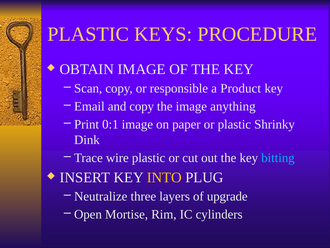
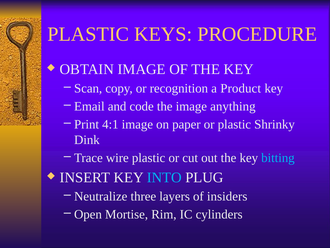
responsible: responsible -> recognition
and copy: copy -> code
0:1: 0:1 -> 4:1
INTO colour: yellow -> light blue
upgrade: upgrade -> insiders
